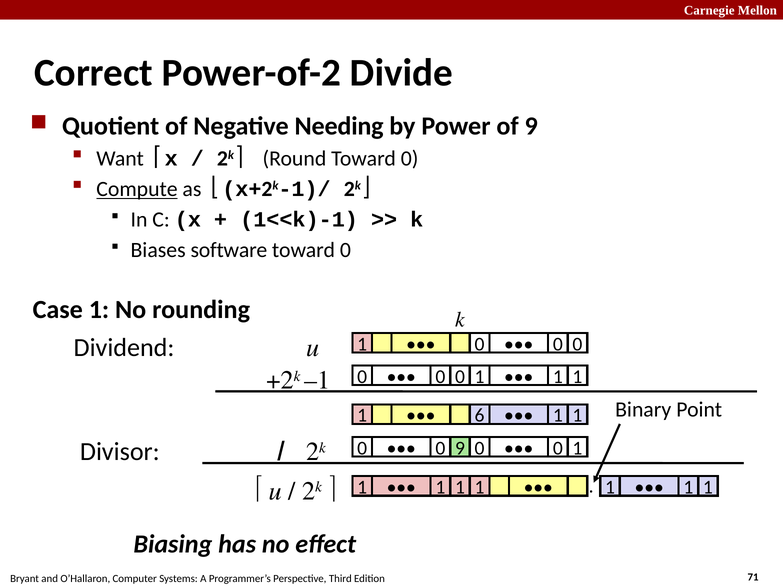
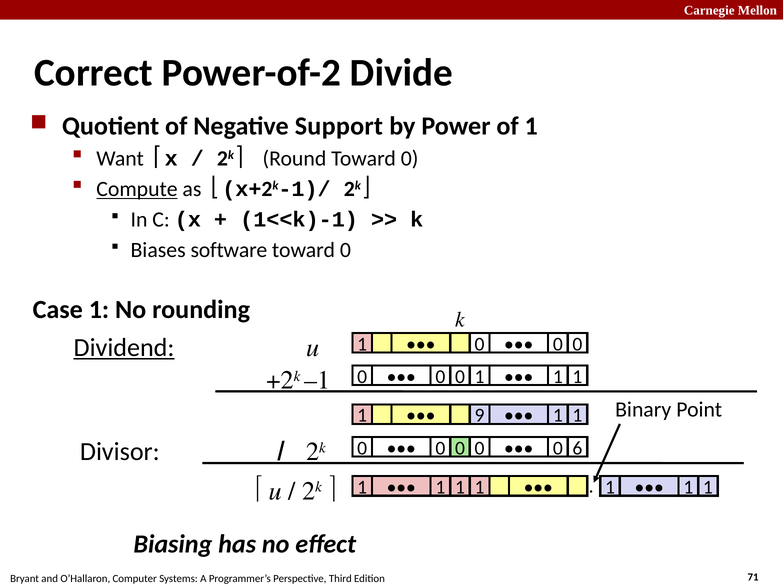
Needing: Needing -> Support
of 9: 9 -> 1
Dividend underline: none -> present
6: 6 -> 9
9 at (460, 448): 9 -> 0
1 at (577, 448): 1 -> 6
